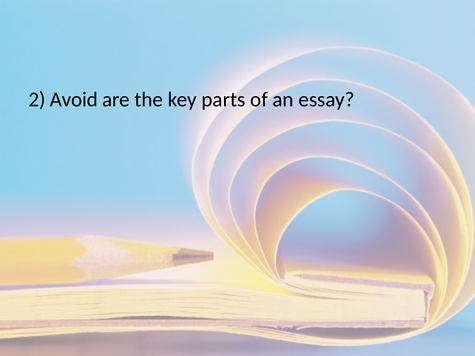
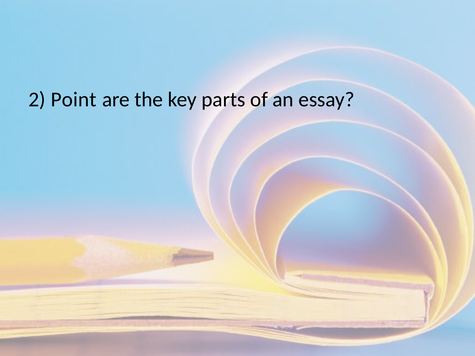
Avoid: Avoid -> Point
